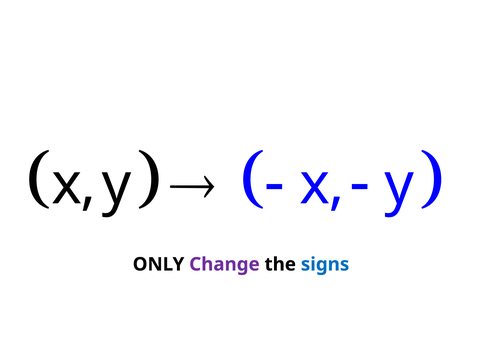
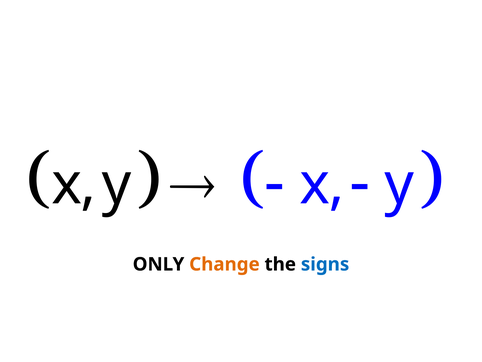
Change colour: purple -> orange
